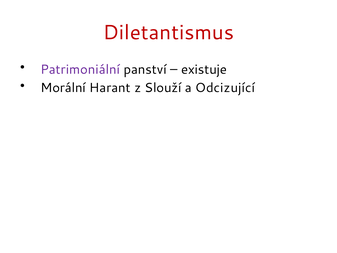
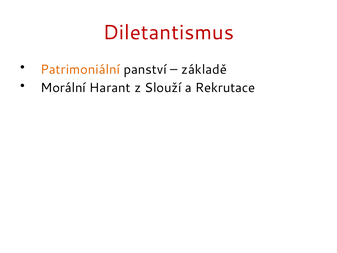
Patrimoniální colour: purple -> orange
existuje: existuje -> základě
Odcizující: Odcizující -> Rekrutace
